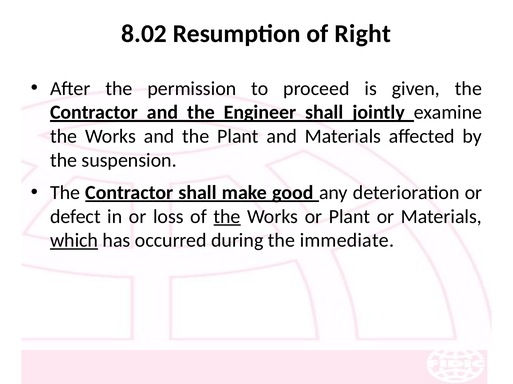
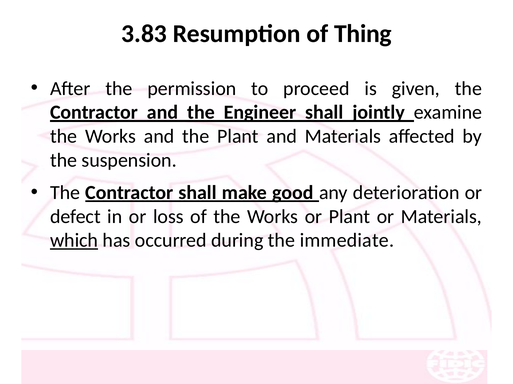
8.02: 8.02 -> 3.83
Right: Right -> Thing
the at (227, 217) underline: present -> none
